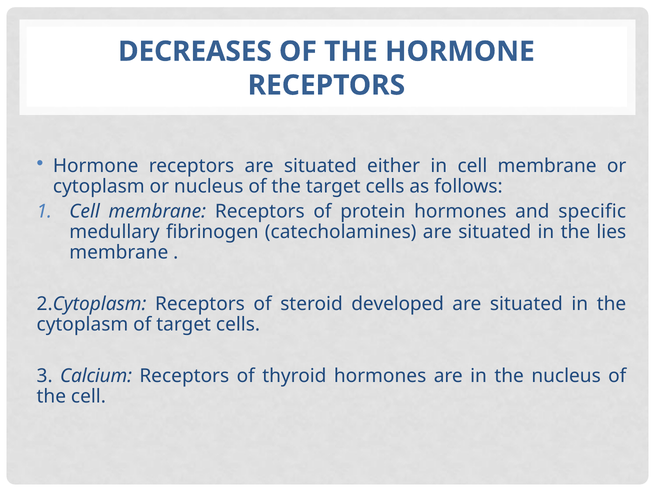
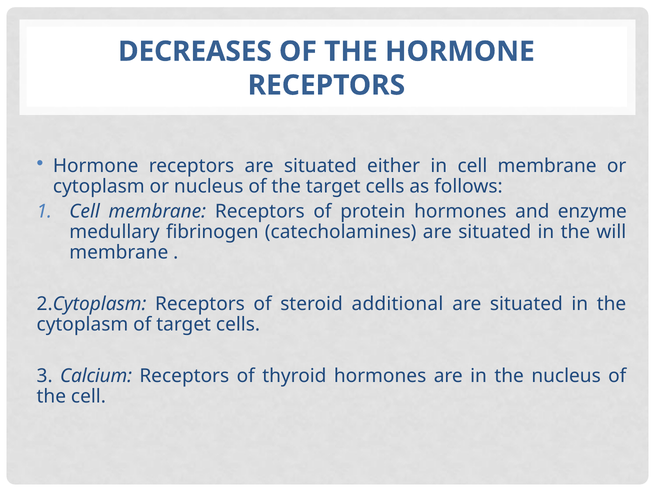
specific: specific -> enzyme
lies: lies -> will
developed: developed -> additional
